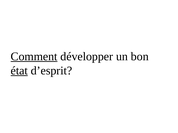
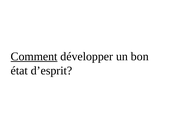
état underline: present -> none
